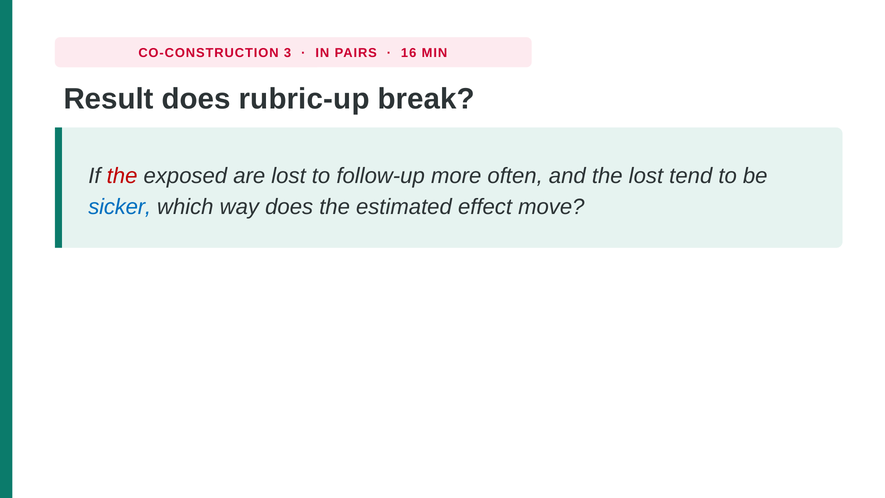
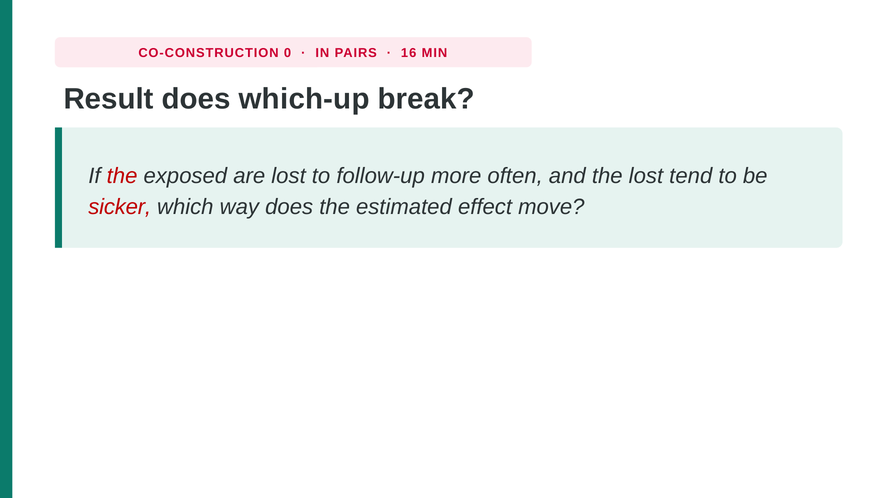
3: 3 -> 0
rubric-up: rubric-up -> which-up
sicker colour: blue -> red
